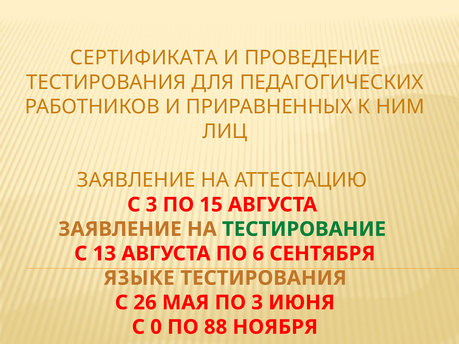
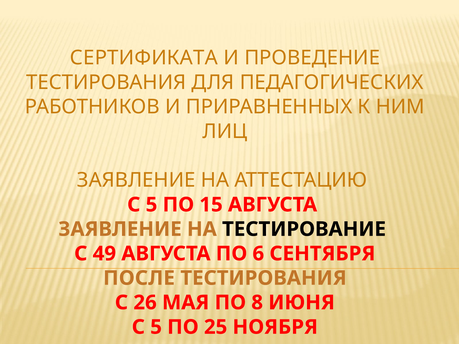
3 at (151, 205): 3 -> 5
ТЕСТИРОВАНИЕ colour: green -> black
13: 13 -> 49
ЯЗЫКЕ: ЯЗЫКЕ -> ПОСЛЕ
ПО 3: 3 -> 8
0 at (156, 327): 0 -> 5
88: 88 -> 25
